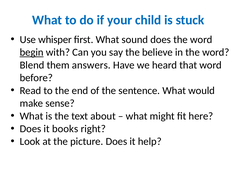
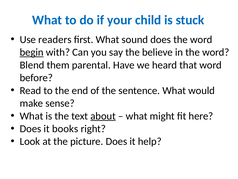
whisper: whisper -> readers
answers: answers -> parental
about underline: none -> present
